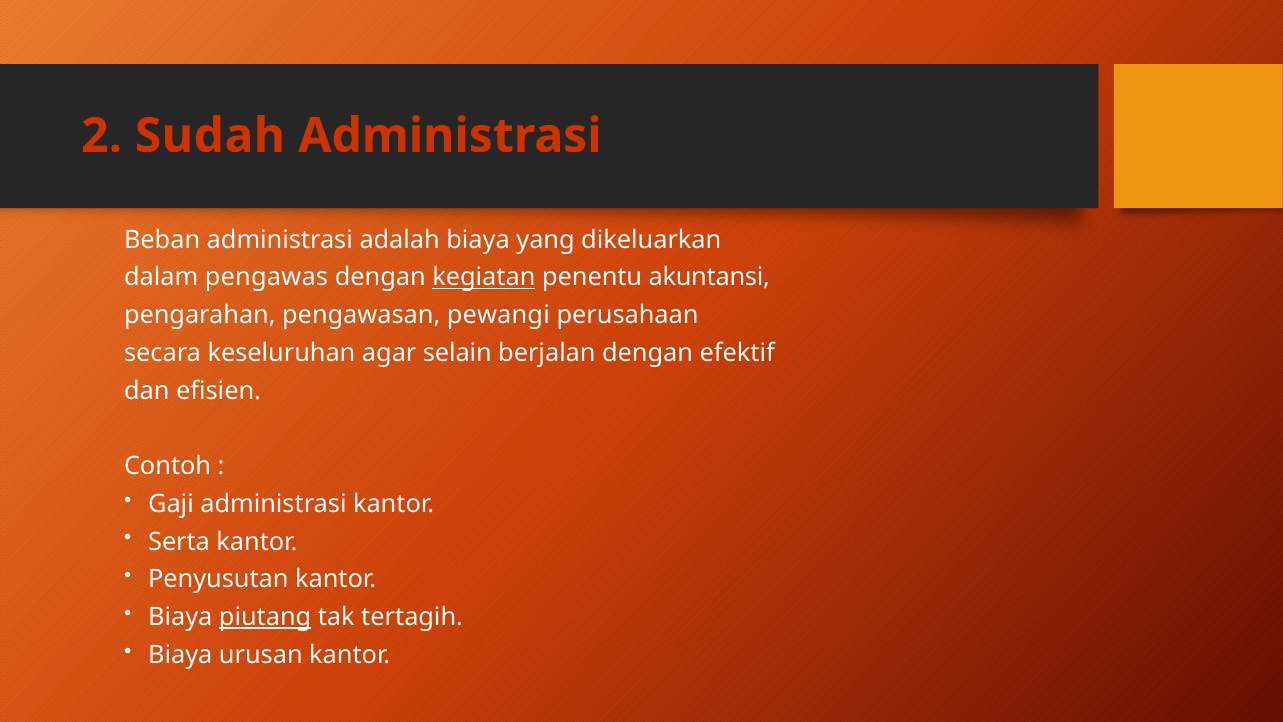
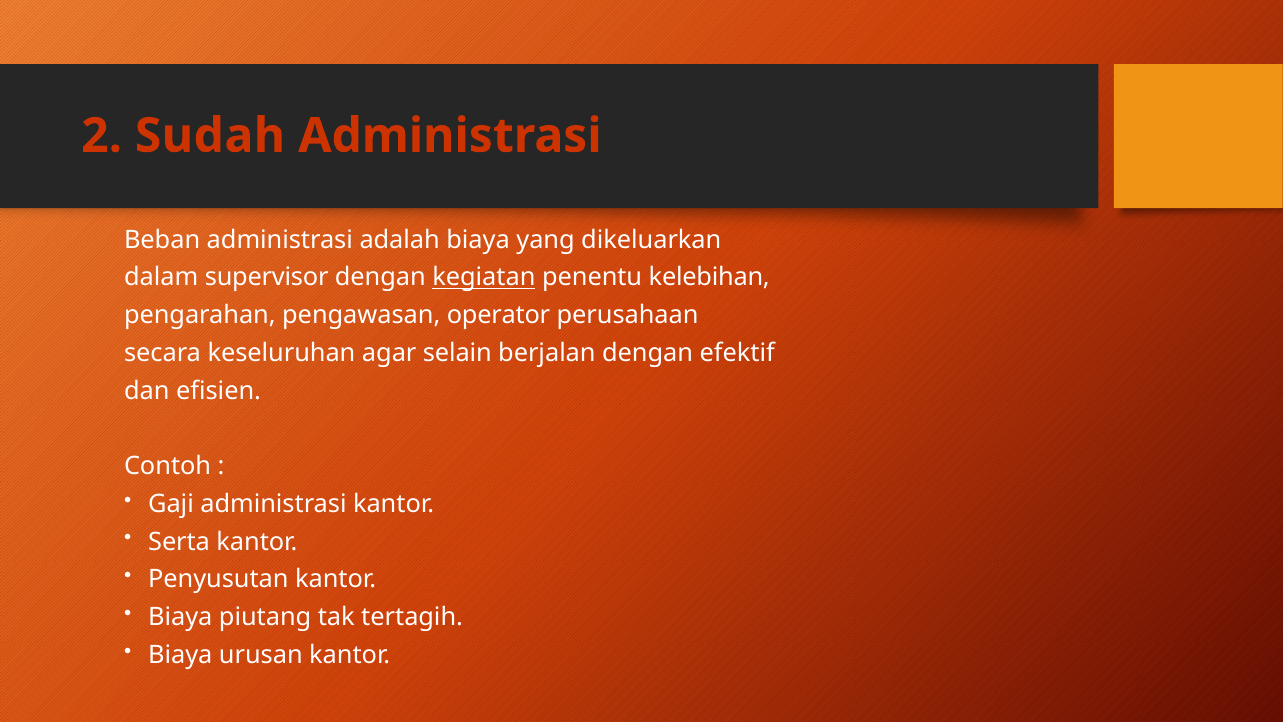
pengawas: pengawas -> supervisor
akuntansi: akuntansi -> kelebihan
pewangi: pewangi -> operator
piutang underline: present -> none
